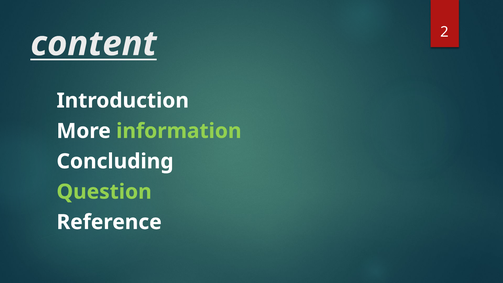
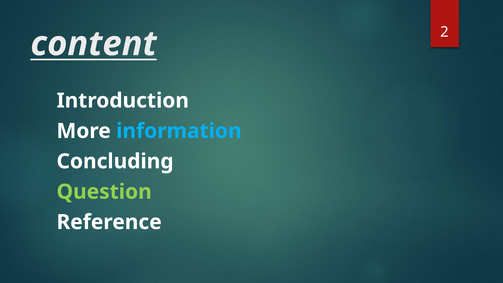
information colour: light green -> light blue
